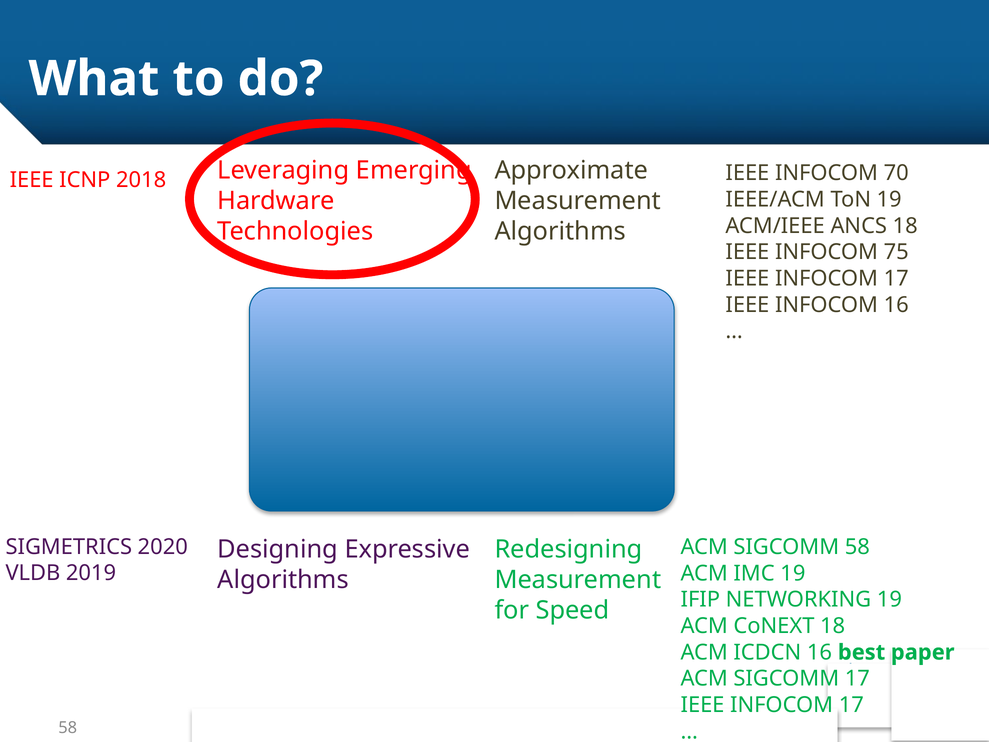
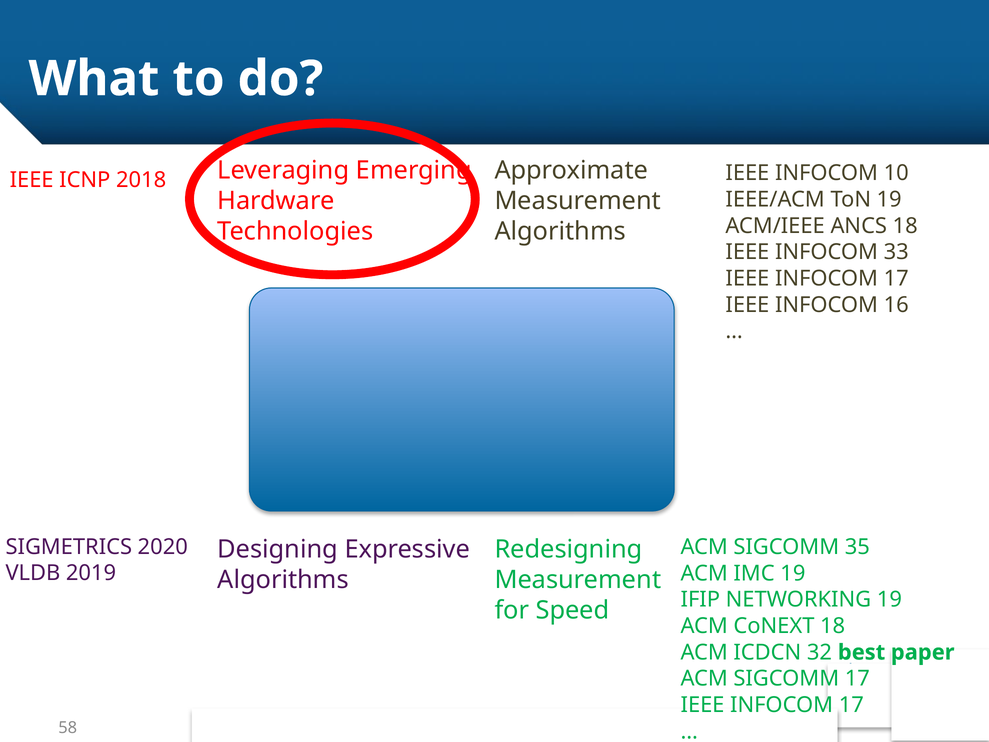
70: 70 -> 10
75: 75 -> 33
SIGCOMM 58: 58 -> 35
ICDCN 16: 16 -> 32
